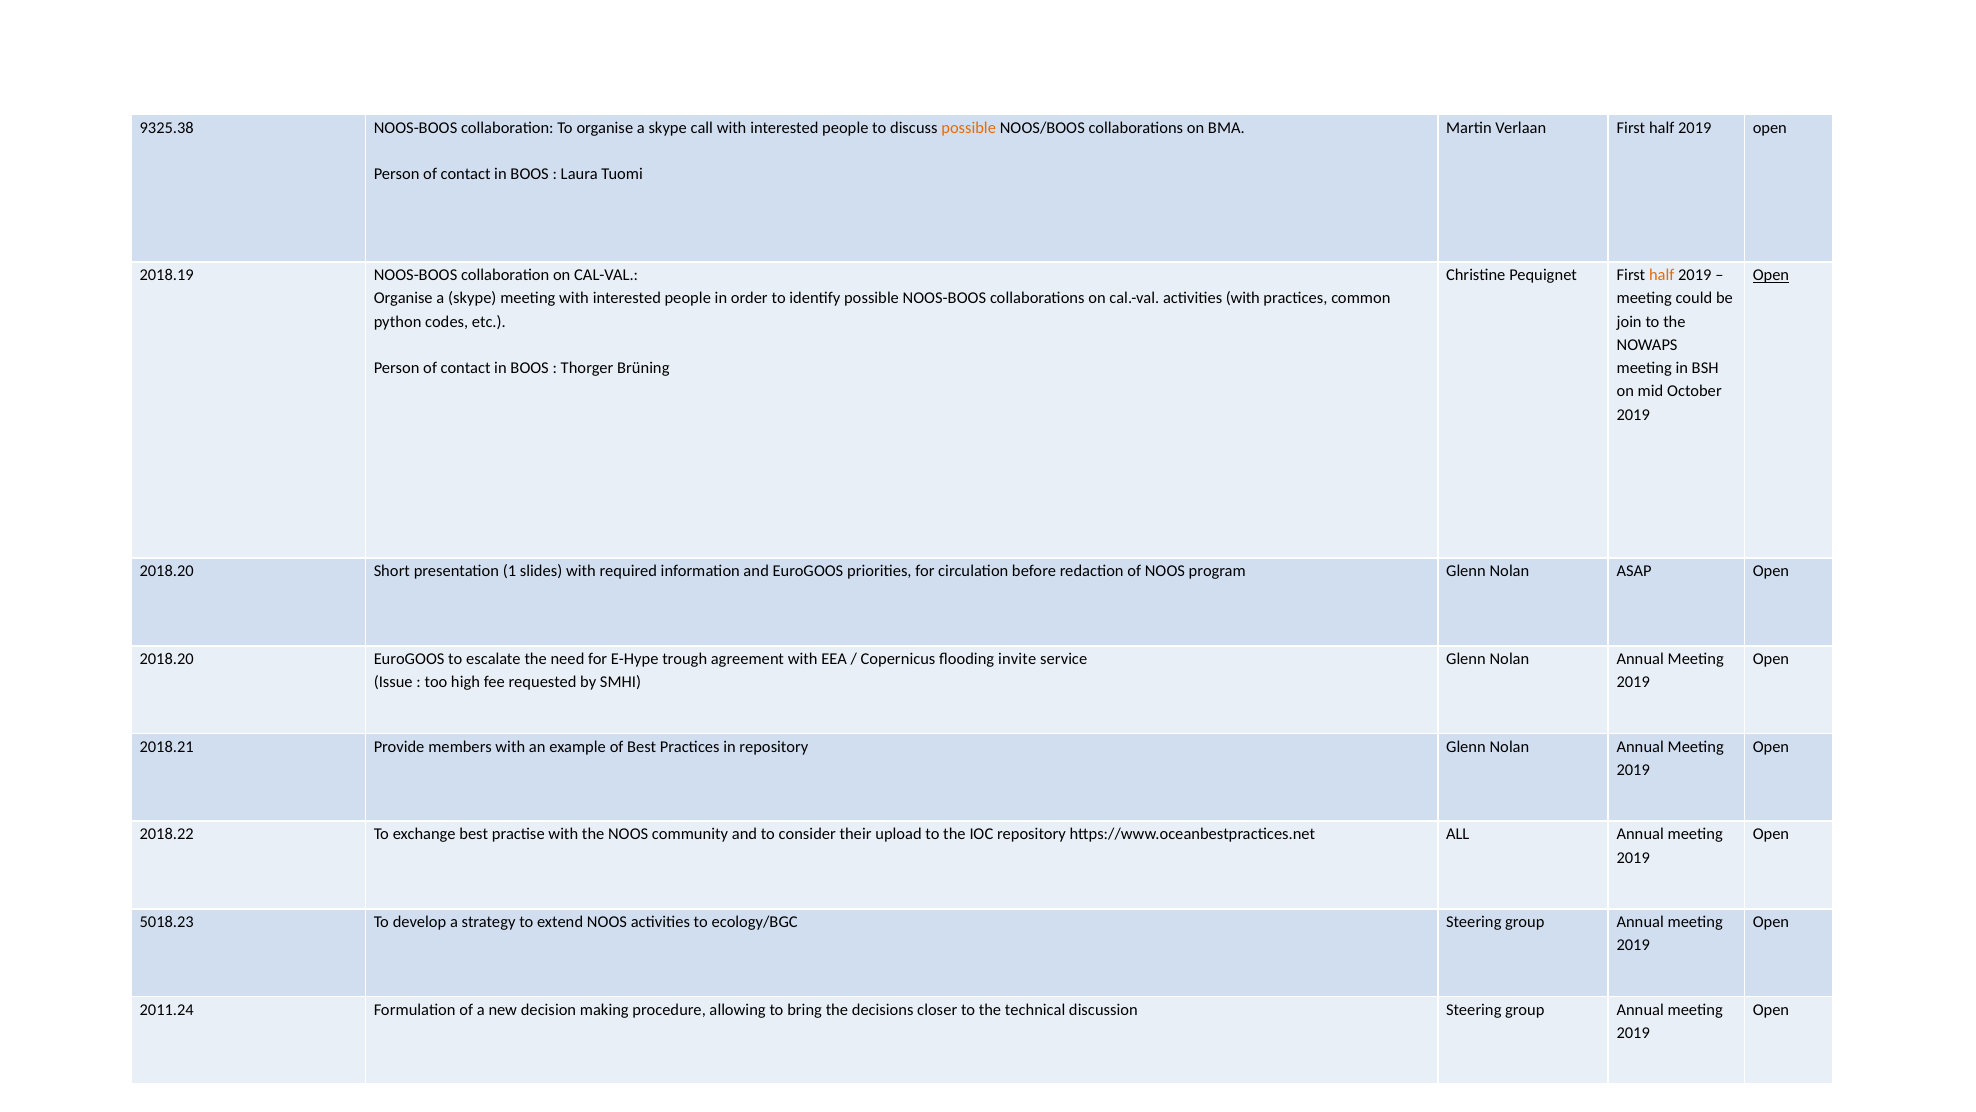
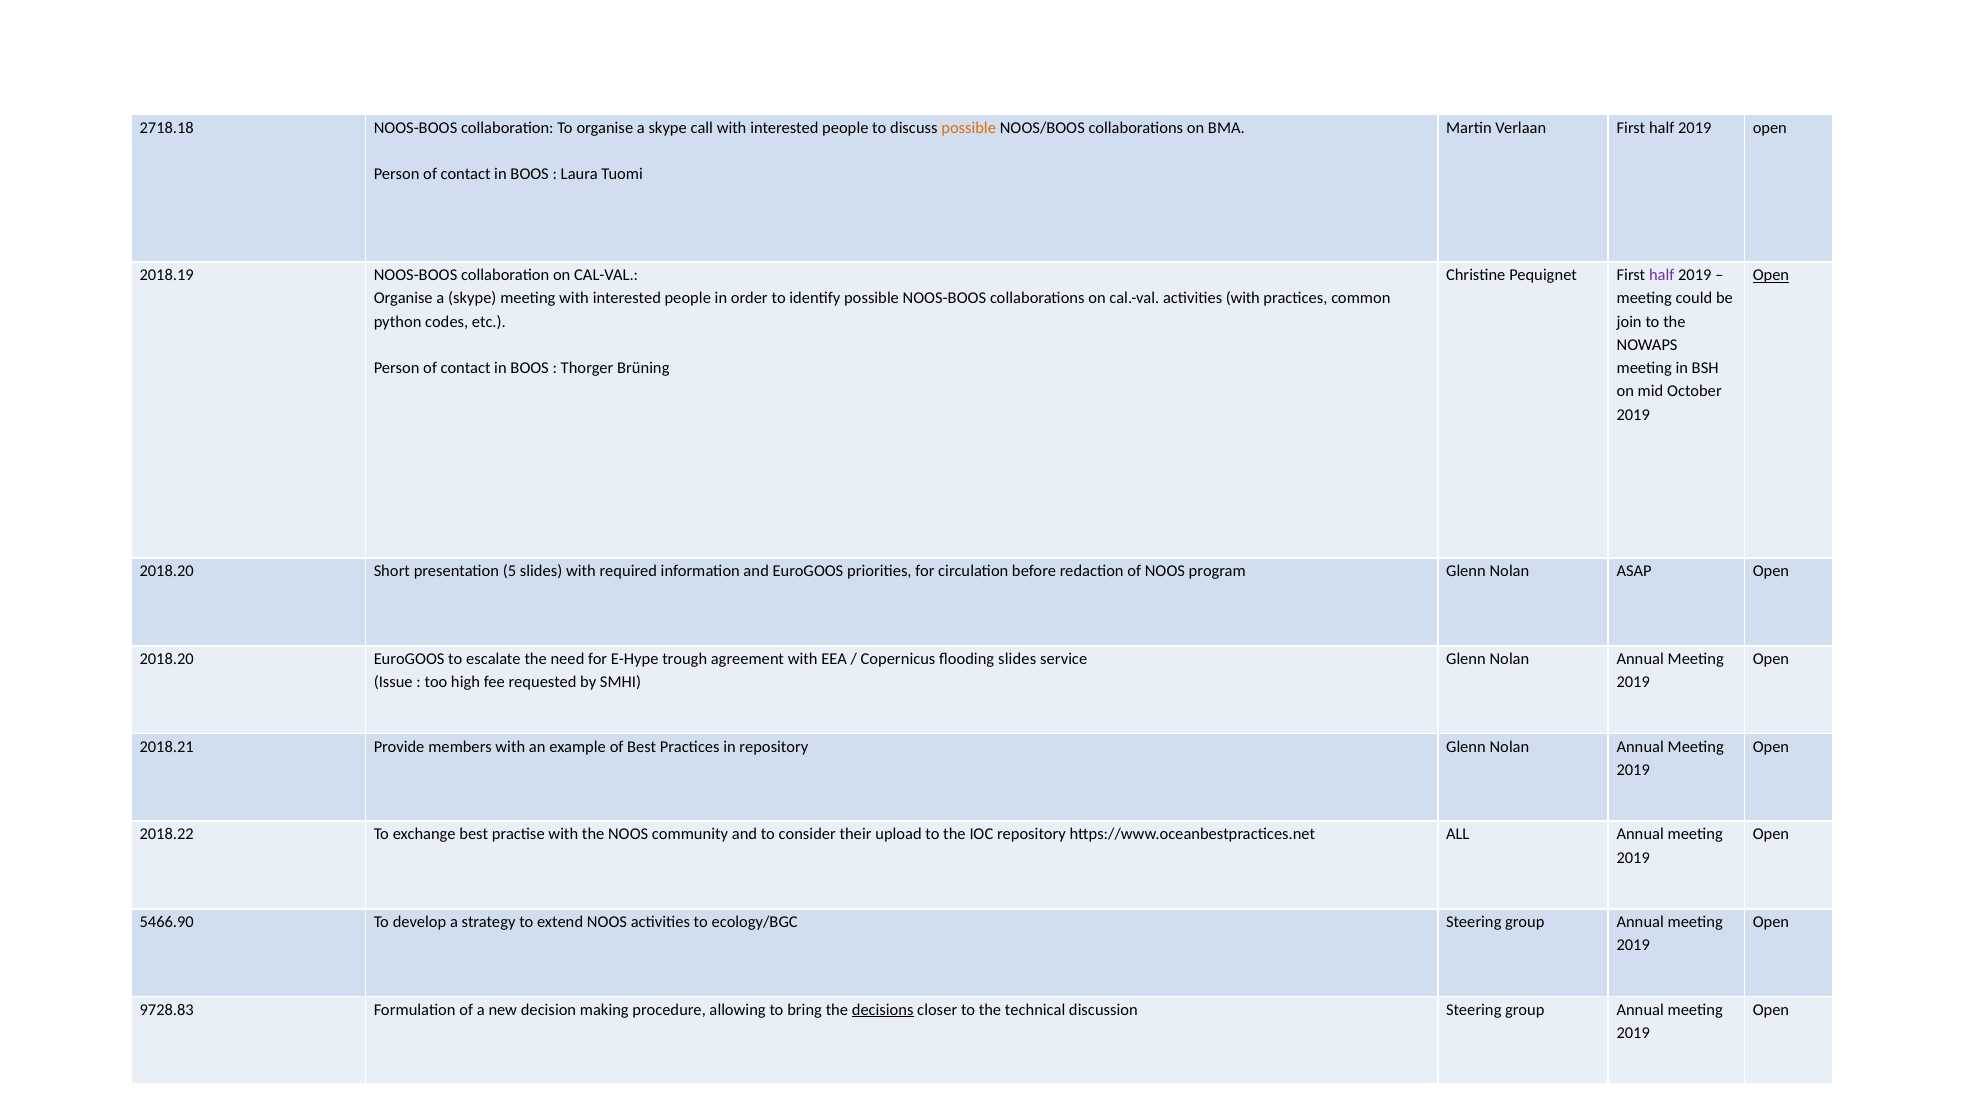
9325.38: 9325.38 -> 2718.18
half at (1662, 275) colour: orange -> purple
1: 1 -> 5
flooding invite: invite -> slides
5018.23: 5018.23 -> 5466.90
2011.24: 2011.24 -> 9728.83
decisions underline: none -> present
